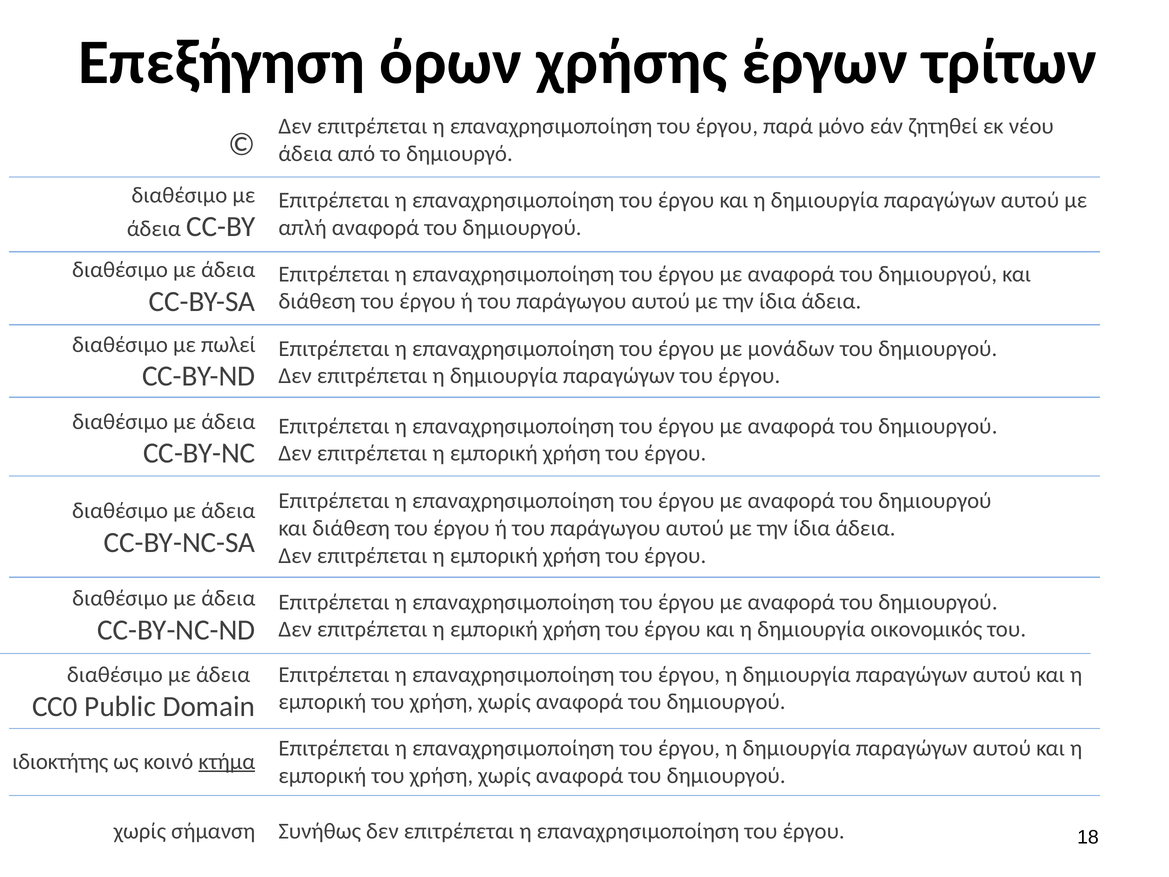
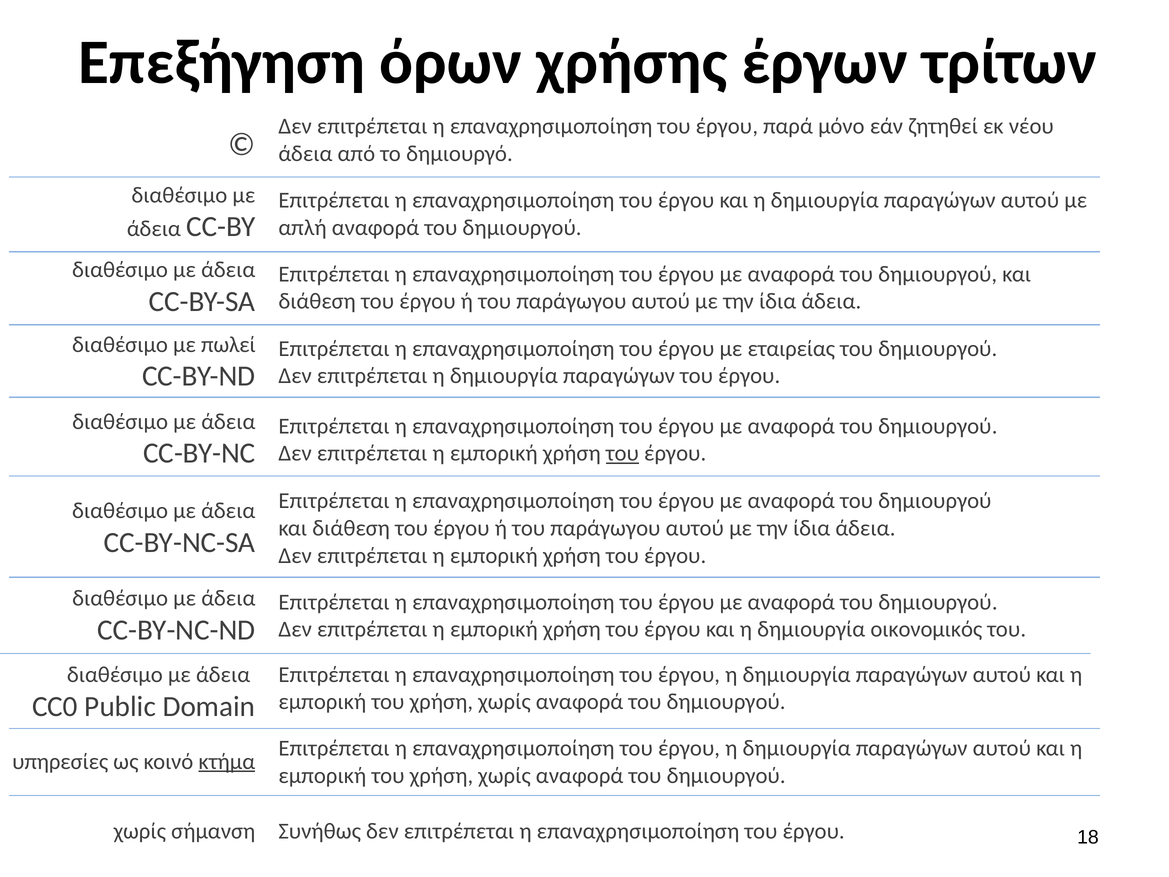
μονάδων: μονάδων -> εταιρείας
του at (622, 453) underline: none -> present
ιδιοκτήτης: ιδιοκτήτης -> υπηρεσίες
